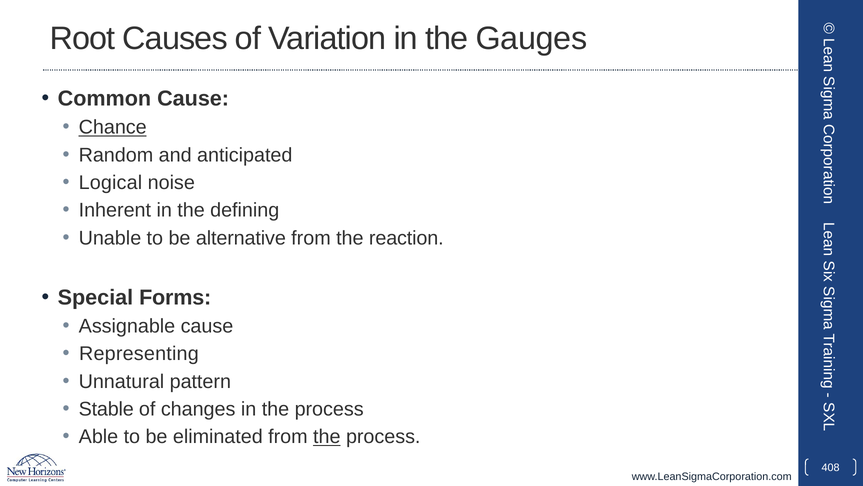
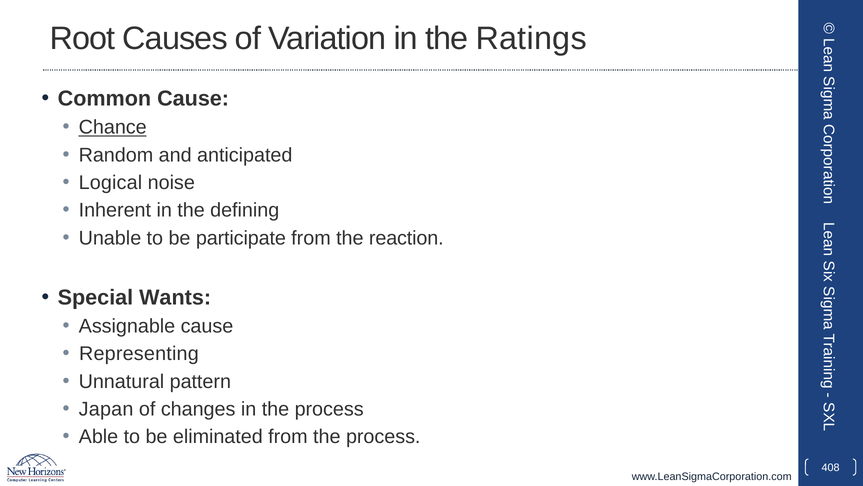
Gauges: Gauges -> Ratings
alternative: alternative -> participate
Forms: Forms -> Wants
Stable: Stable -> Japan
the at (327, 436) underline: present -> none
